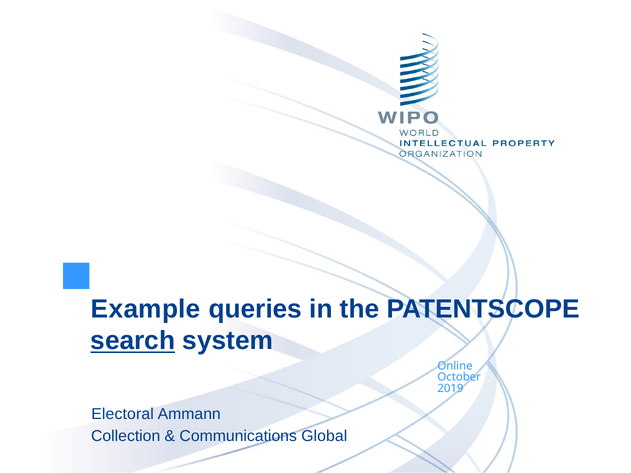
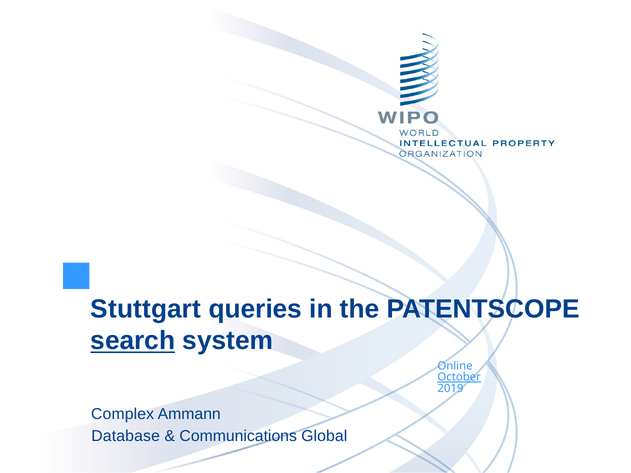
Example: Example -> Stuttgart
October underline: none -> present
Electoral: Electoral -> Complex
Collection: Collection -> Database
